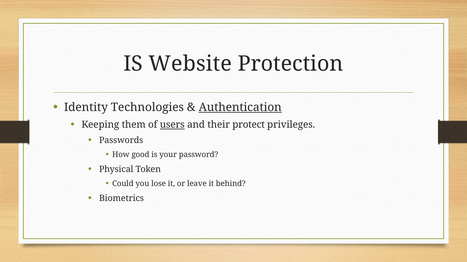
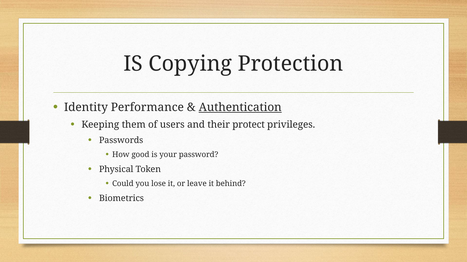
Website: Website -> Copying
Technologies: Technologies -> Performance
users underline: present -> none
